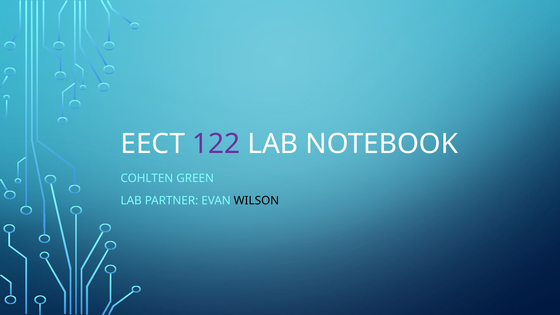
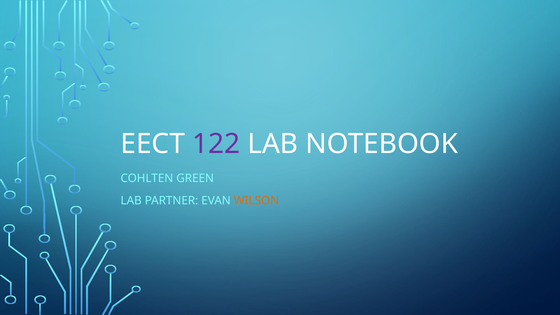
WILSON colour: black -> orange
